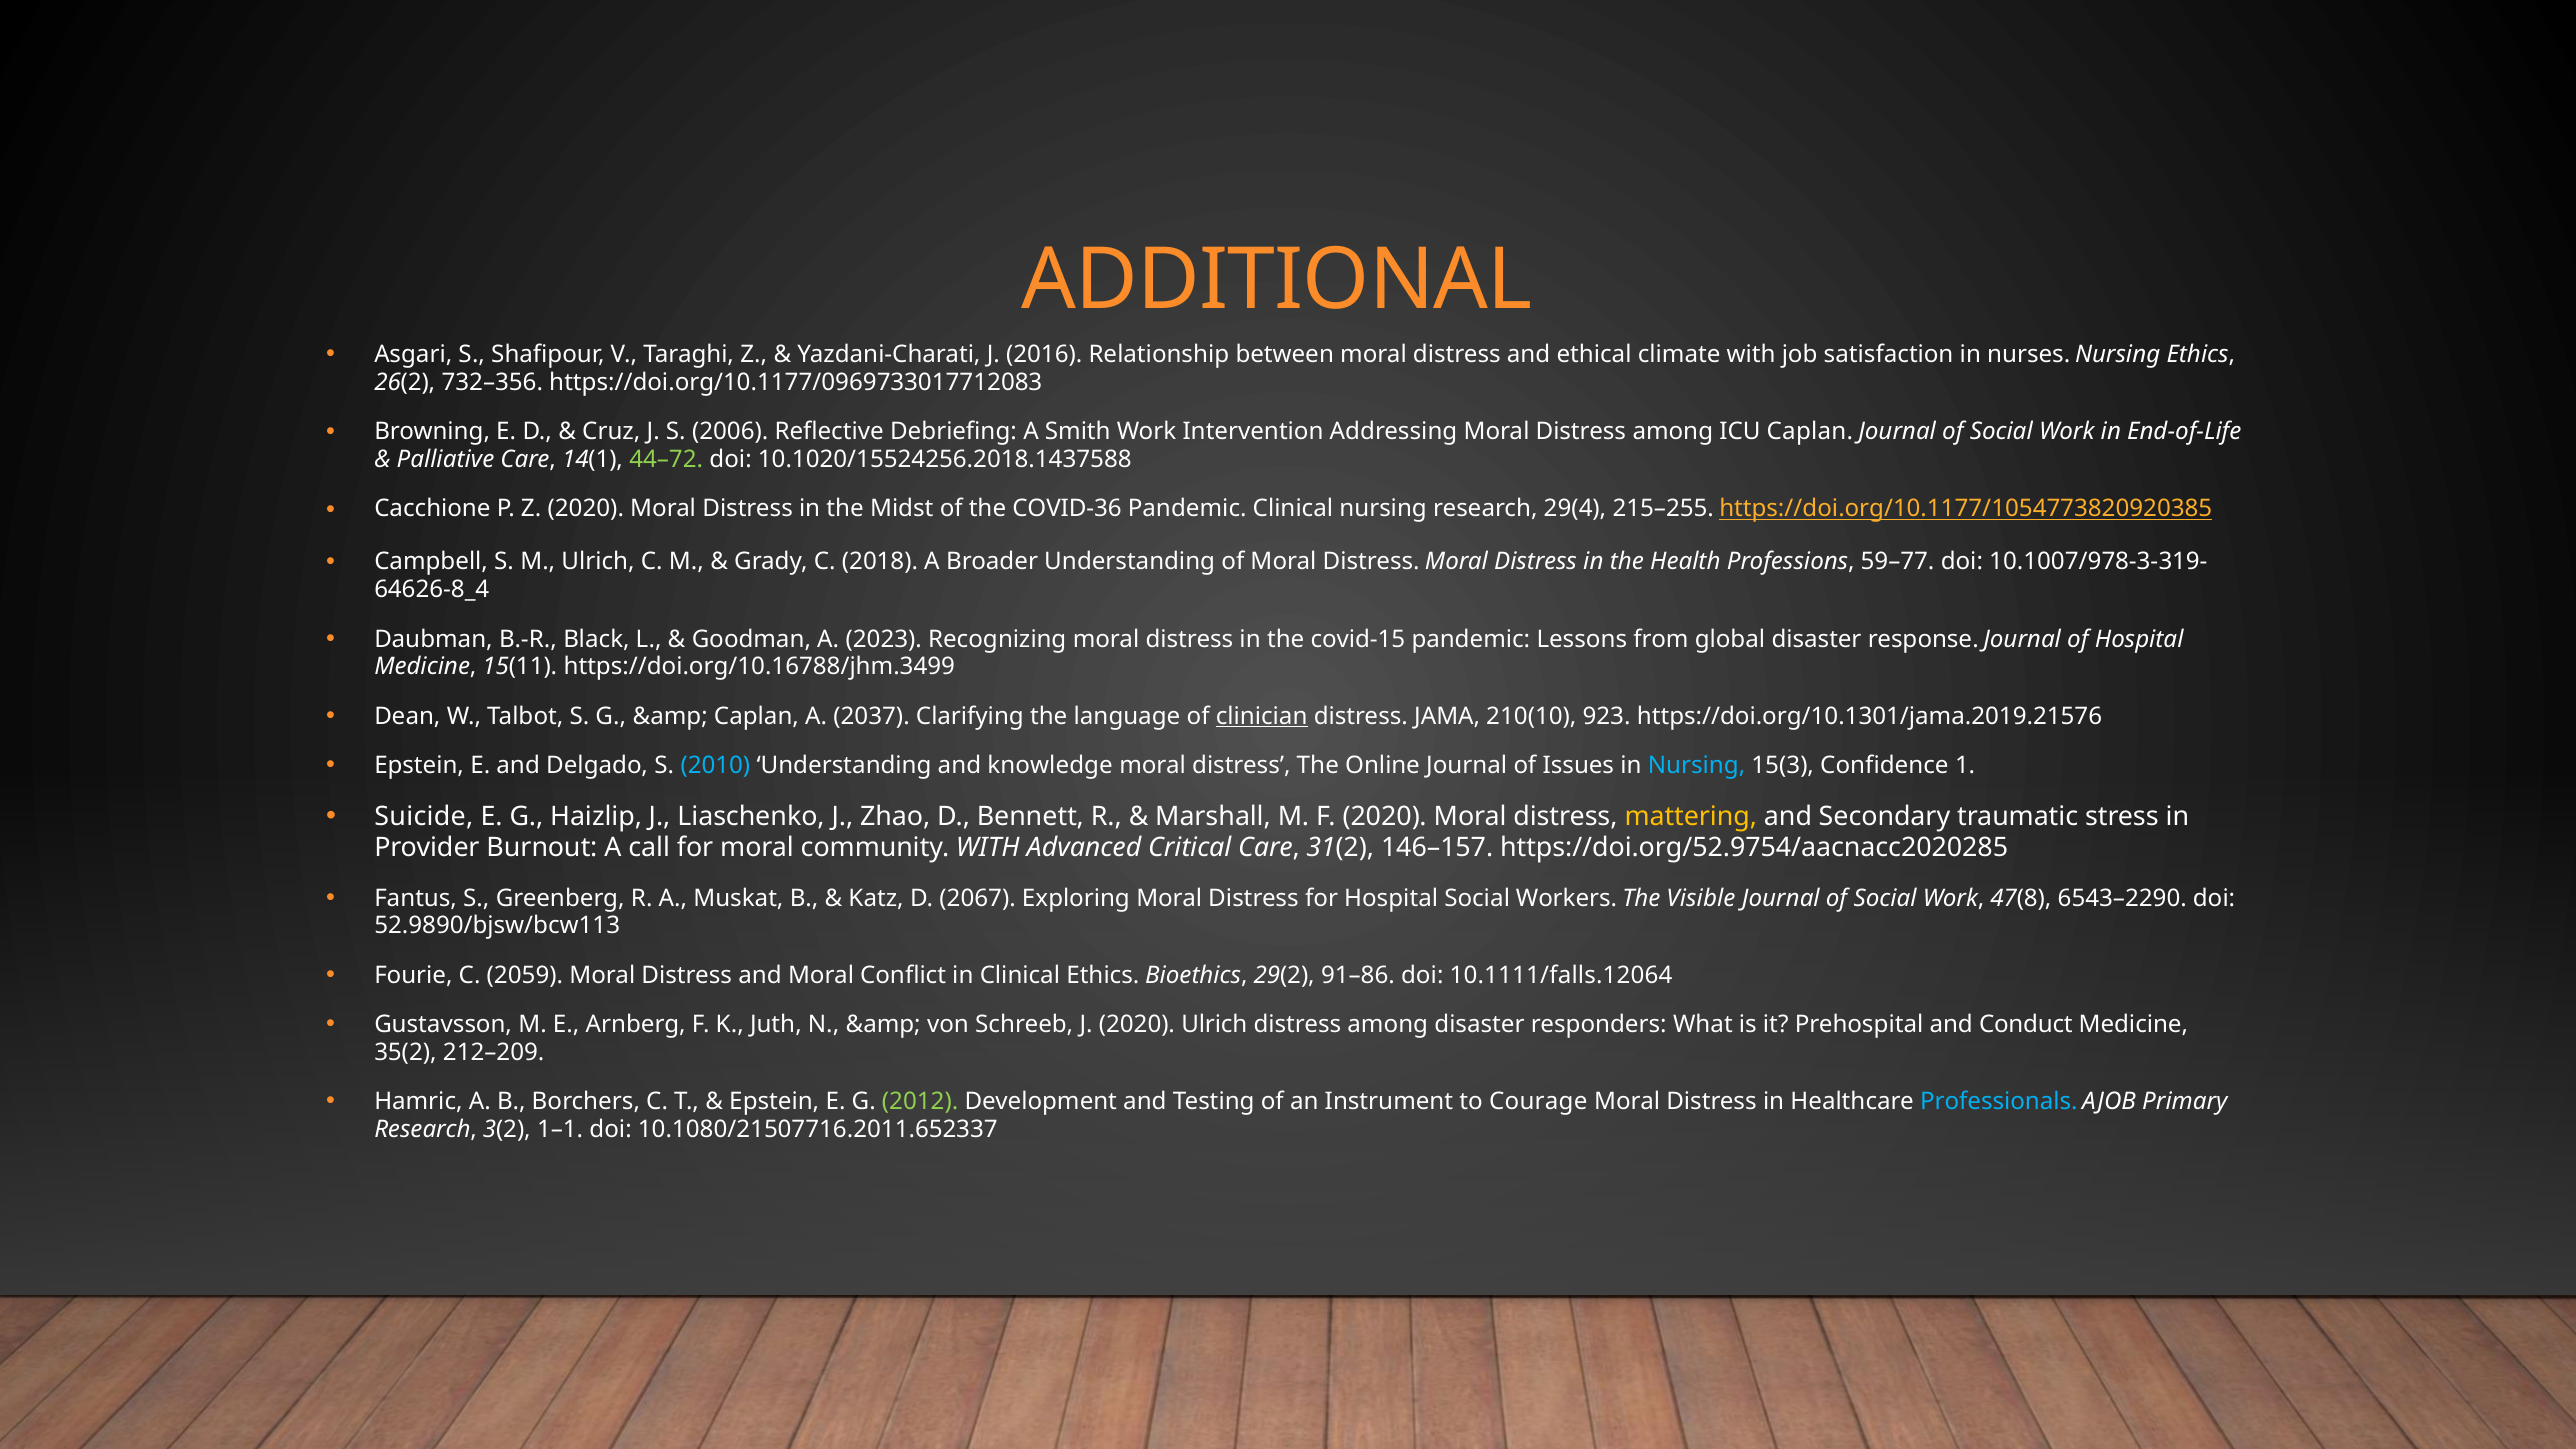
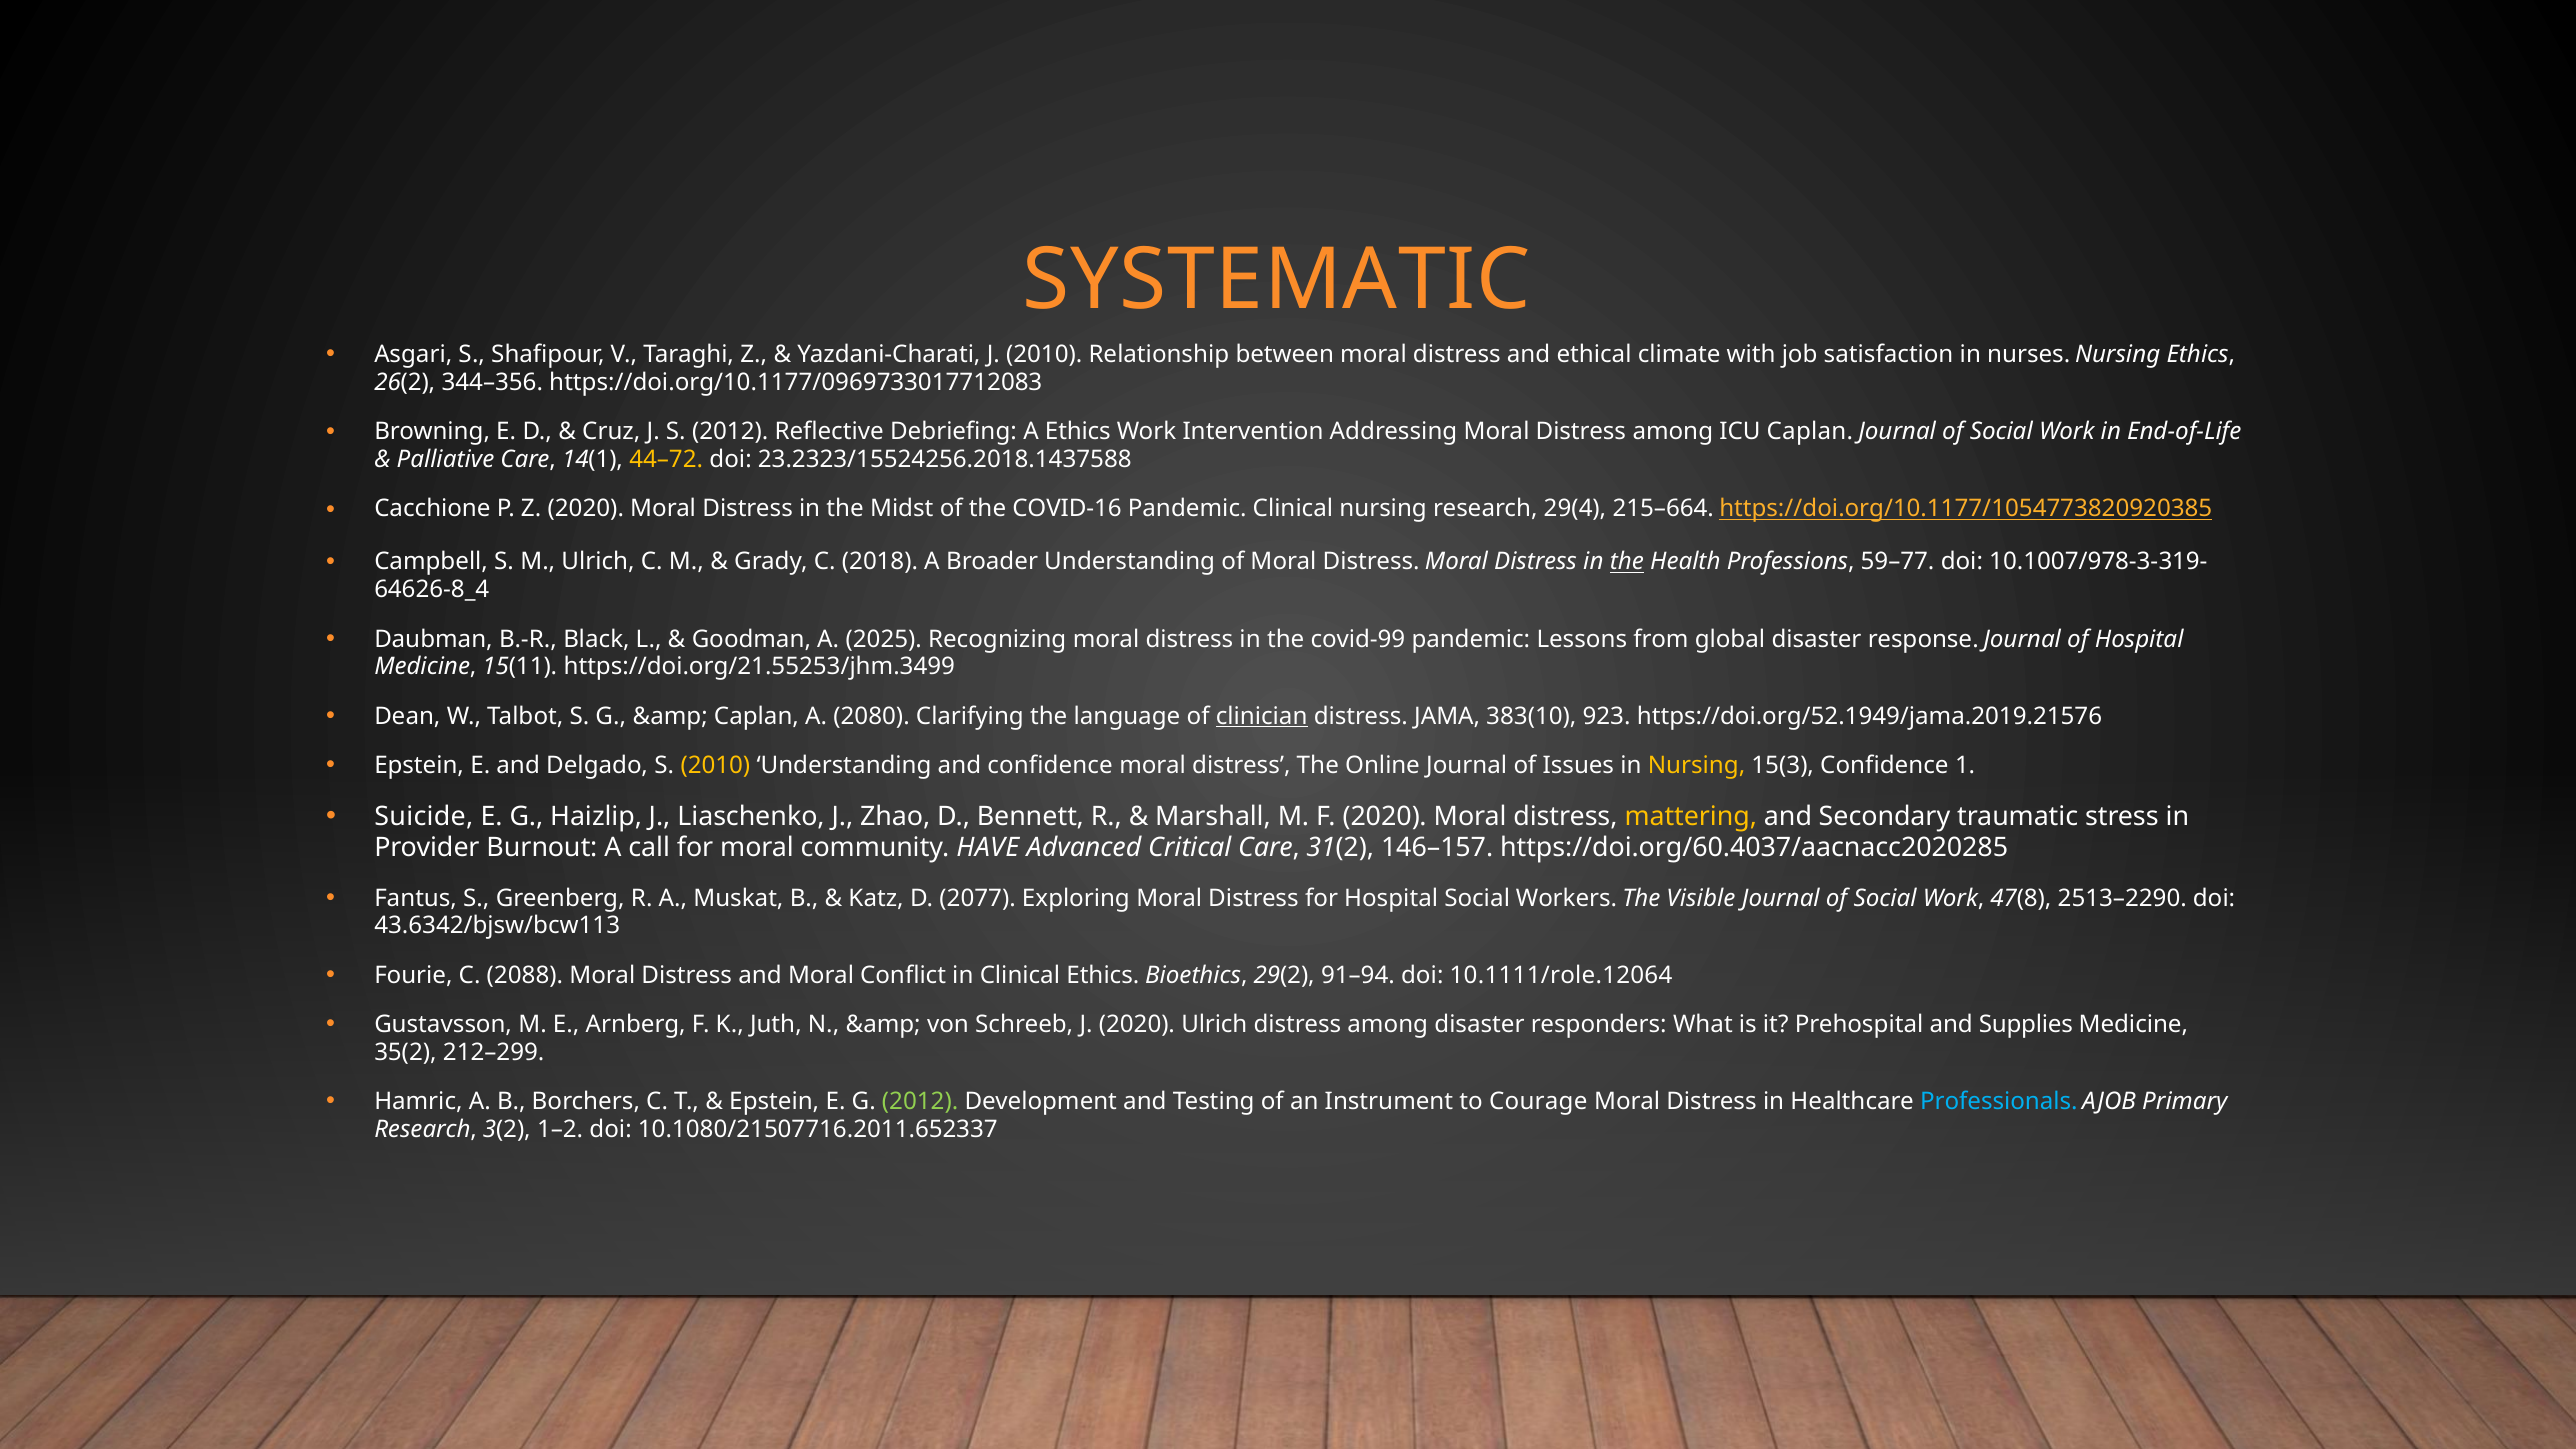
ADDITIONAL: ADDITIONAL -> SYSTEMATIC
J 2016: 2016 -> 2010
732–356: 732–356 -> 344–356
S 2006: 2006 -> 2012
A Smith: Smith -> Ethics
44–72 colour: light green -> yellow
10.1020/15524256.2018.1437588: 10.1020/15524256.2018.1437588 -> 23.2323/15524256.2018.1437588
COVID-36: COVID-36 -> COVID-16
215–255: 215–255 -> 215–664
the at (1627, 562) underline: none -> present
2023: 2023 -> 2025
covid-15: covid-15 -> covid-99
https://doi.org/10.16788/jhm.3499: https://doi.org/10.16788/jhm.3499 -> https://doi.org/21.55253/jhm.3499
2037: 2037 -> 2080
210(10: 210(10 -> 383(10
https://doi.org/10.1301/jama.2019.21576: https://doi.org/10.1301/jama.2019.21576 -> https://doi.org/52.1949/jama.2019.21576
2010 at (715, 765) colour: light blue -> yellow
and knowledge: knowledge -> confidence
Nursing at (1697, 765) colour: light blue -> yellow
community WITH: WITH -> HAVE
https://doi.org/52.9754/aacnacc2020285: https://doi.org/52.9754/aacnacc2020285 -> https://doi.org/60.4037/aacnacc2020285
2067: 2067 -> 2077
6543–2290: 6543–2290 -> 2513–2290
52.9890/bjsw/bcw113: 52.9890/bjsw/bcw113 -> 43.6342/bjsw/bcw113
2059: 2059 -> 2088
91–86: 91–86 -> 91–94
10.1111/falls.12064: 10.1111/falls.12064 -> 10.1111/role.12064
Conduct: Conduct -> Supplies
212–209: 212–209 -> 212–299
1–1: 1–1 -> 1–2
